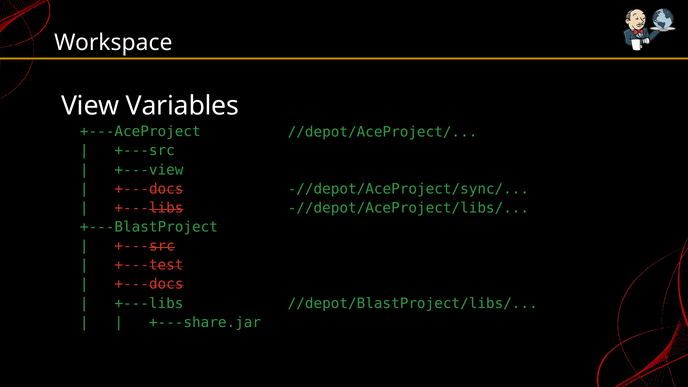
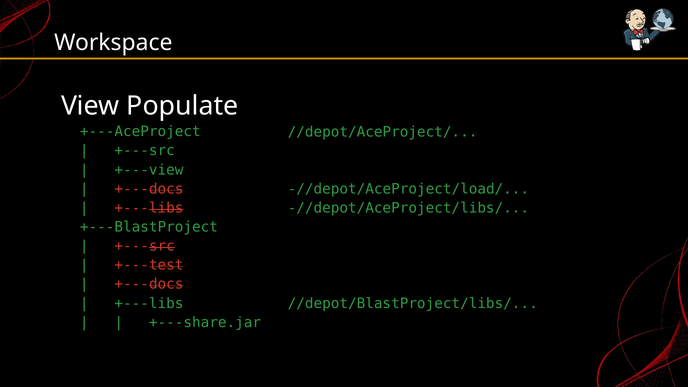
Variables: Variables -> Populate
-//depot/AceProject/sync/: -//depot/AceProject/sync/ -> -//depot/AceProject/load/
